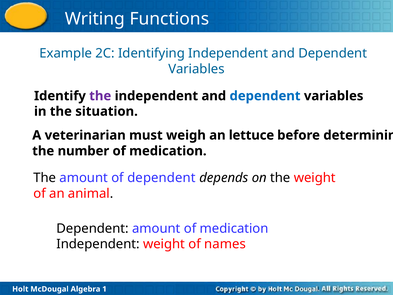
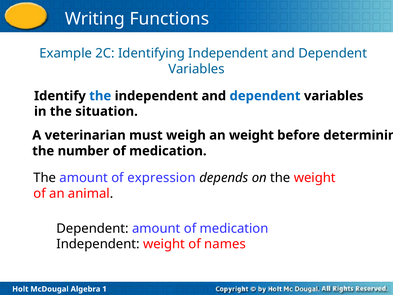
the at (100, 96) colour: purple -> blue
an lettuce: lettuce -> weight
of dependent: dependent -> expression
